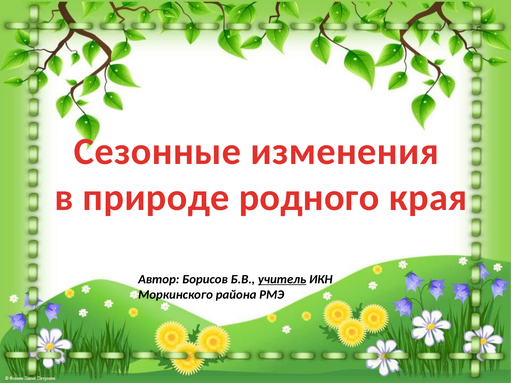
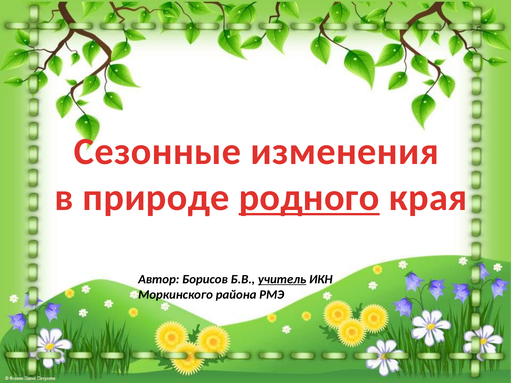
родного underline: none -> present
